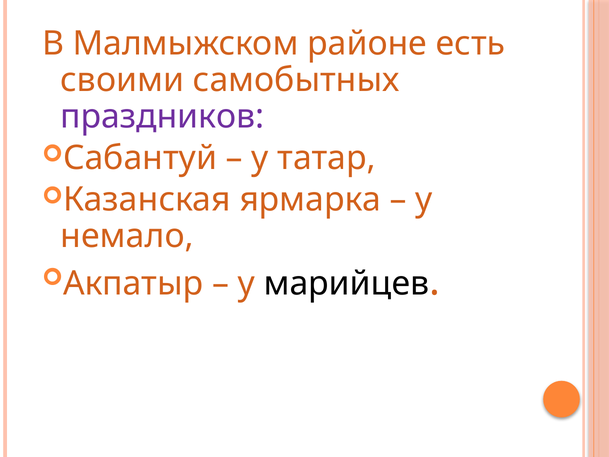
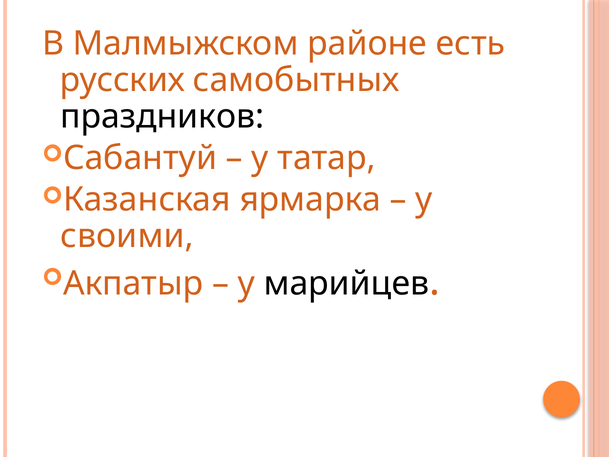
своими: своими -> русских
праздников colour: purple -> black
немало: немало -> своими
